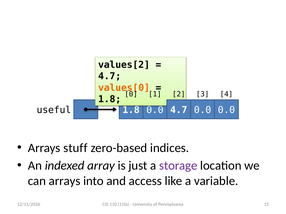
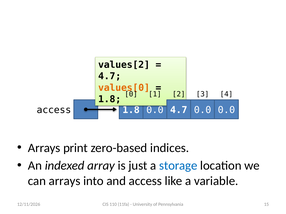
useful at (54, 110): useful -> access
stuff: stuff -> print
storage colour: purple -> blue
